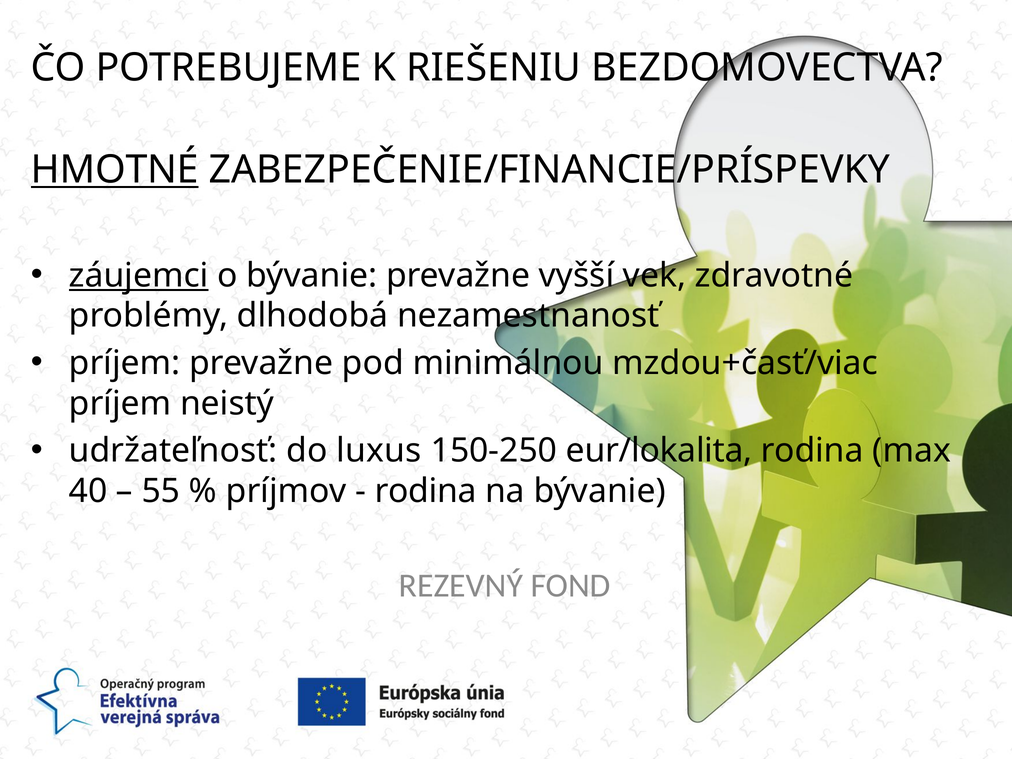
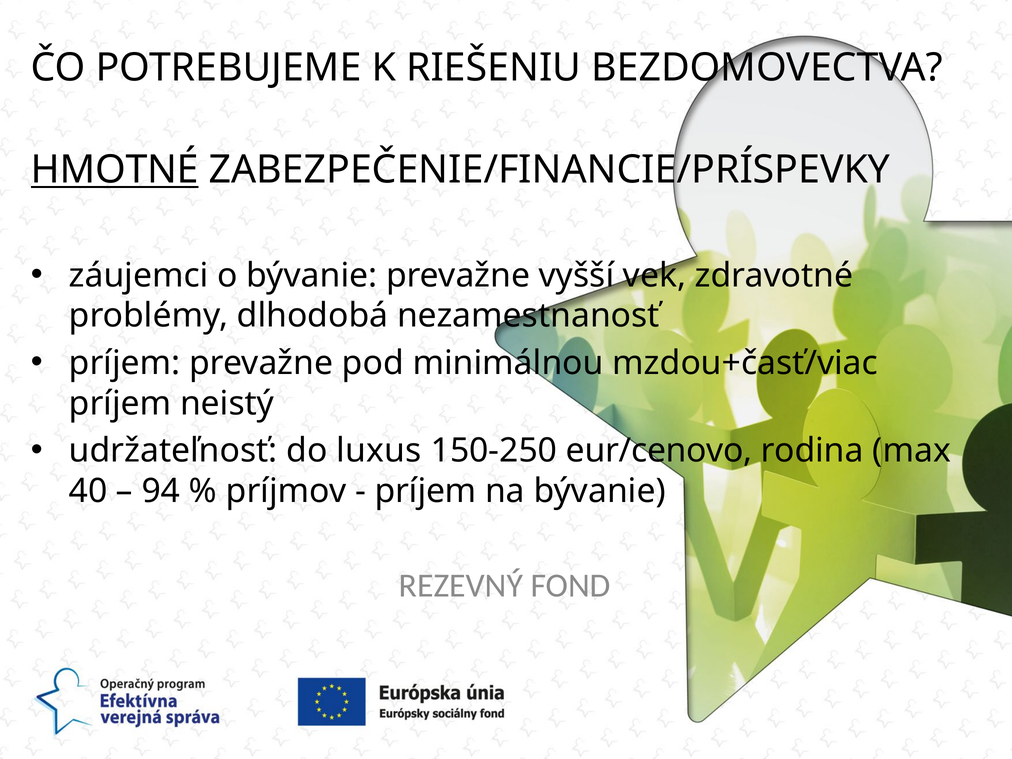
záujemci underline: present -> none
eur/lokalita: eur/lokalita -> eur/cenovo
55: 55 -> 94
rodina at (426, 491): rodina -> príjem
